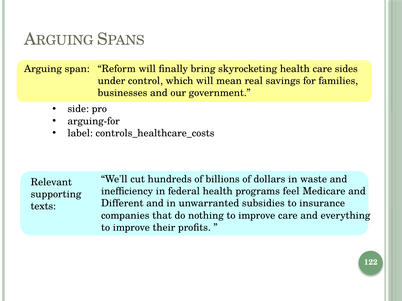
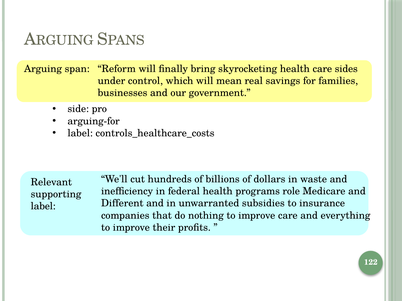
feel: feel -> role
texts at (43, 207): texts -> label
